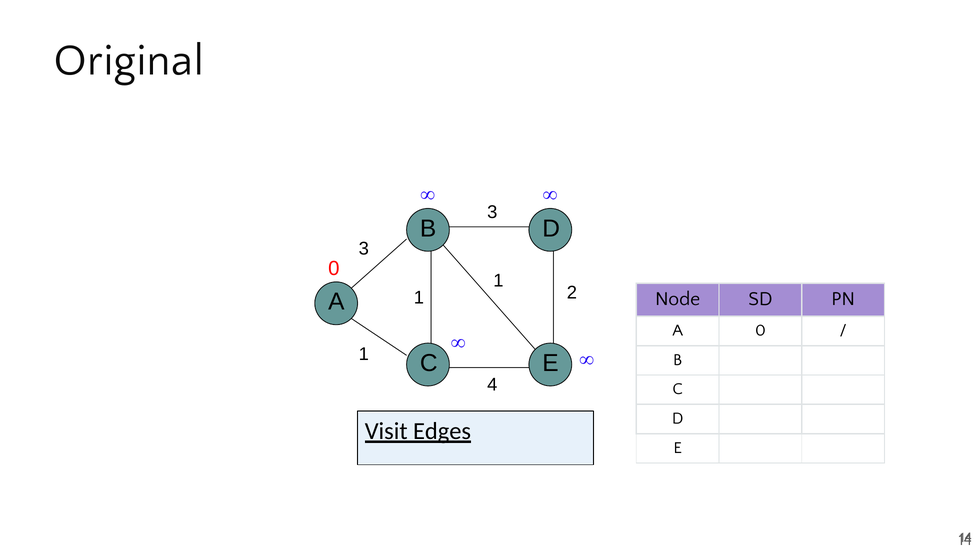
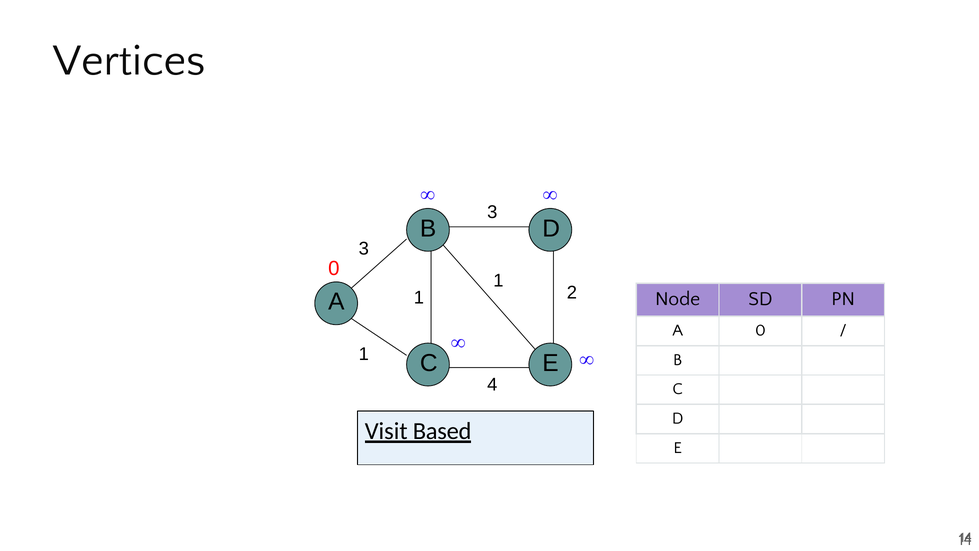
Original: Original -> Vertices
Edges: Edges -> Based
